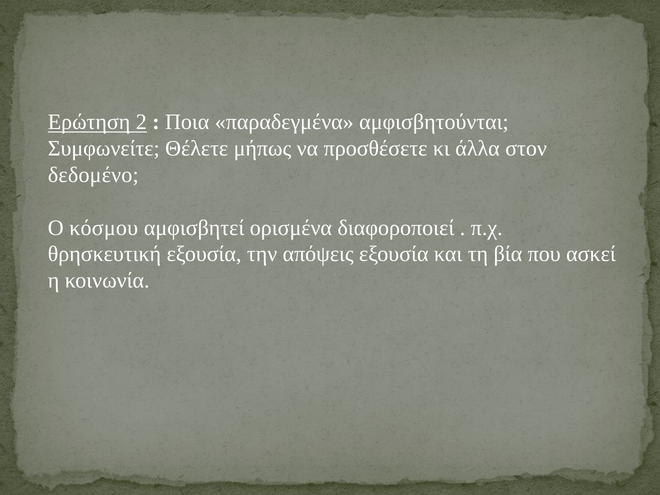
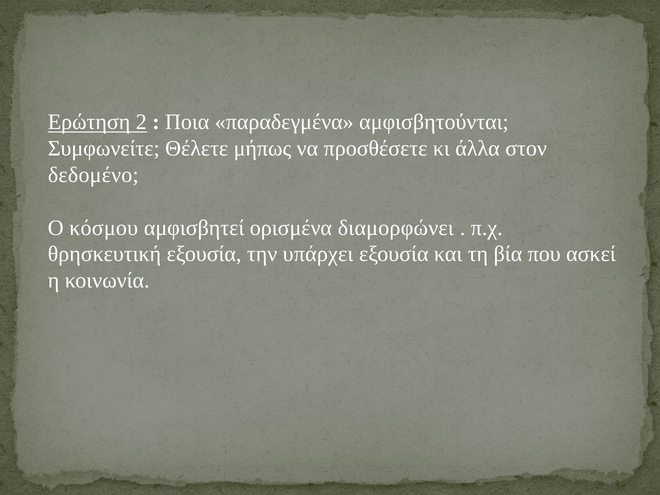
διαφοροποιεί: διαφοροποιεί -> διαμορφώνει
απόψεις: απόψεις -> υπάρχει
